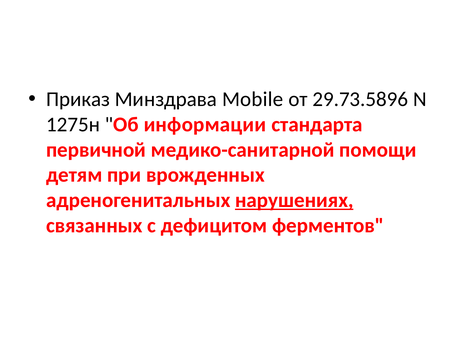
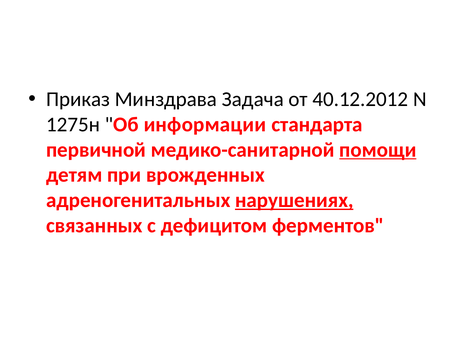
Mobile: Mobile -> Задача
29.73.5896: 29.73.5896 -> 40.12.2012
помощи underline: none -> present
